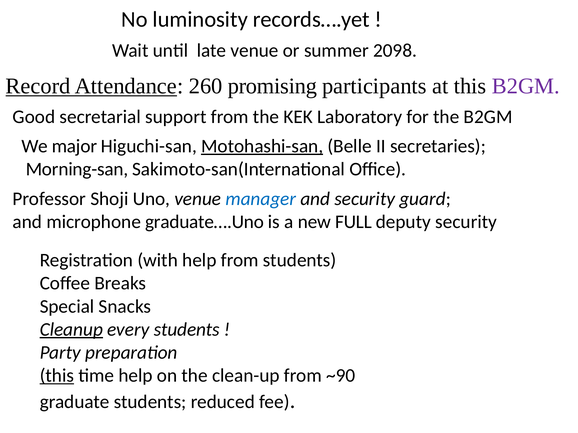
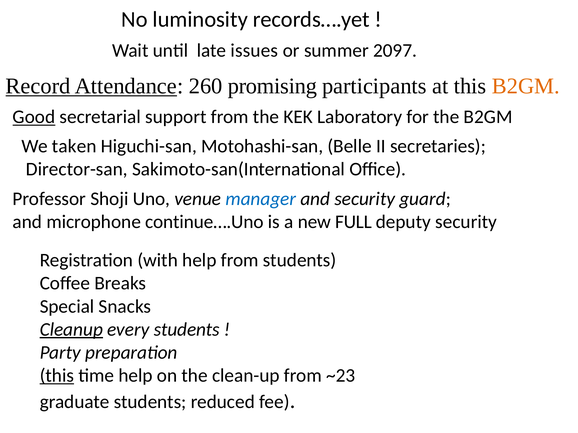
late venue: venue -> issues
2098: 2098 -> 2097
B2GM at (526, 86) colour: purple -> orange
Good underline: none -> present
major: major -> taken
Motohashi-san underline: present -> none
Morning-san: Morning-san -> Director-san
graduate….Uno: graduate….Uno -> continue….Uno
~90: ~90 -> ~23
